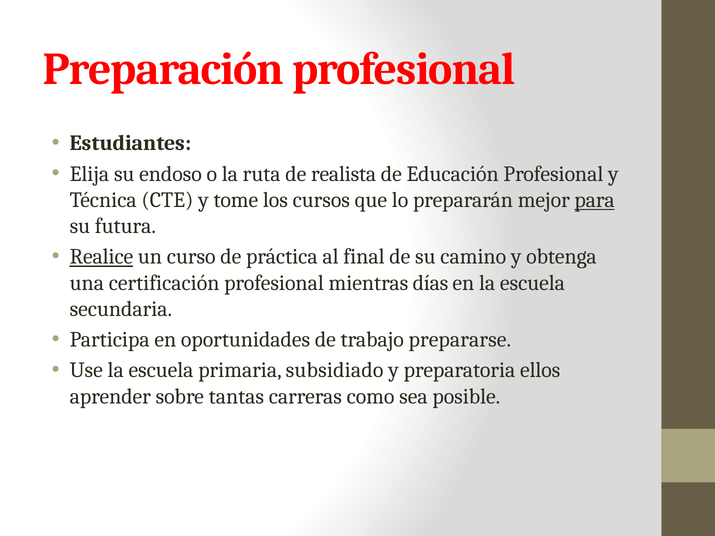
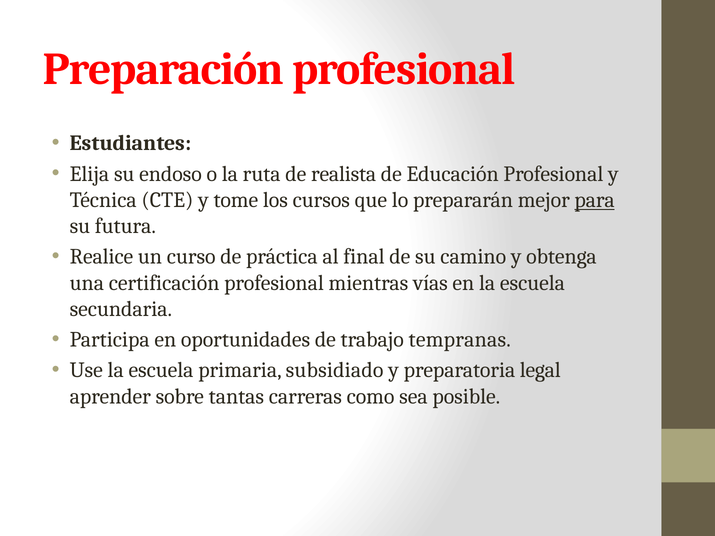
Realice underline: present -> none
días: días -> vías
prepararse: prepararse -> tempranas
ellos: ellos -> legal
